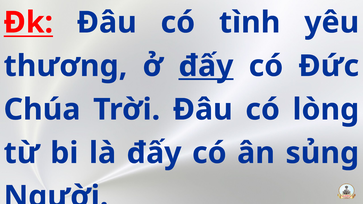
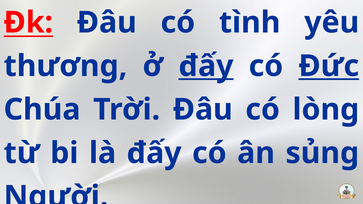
Đức underline: none -> present
